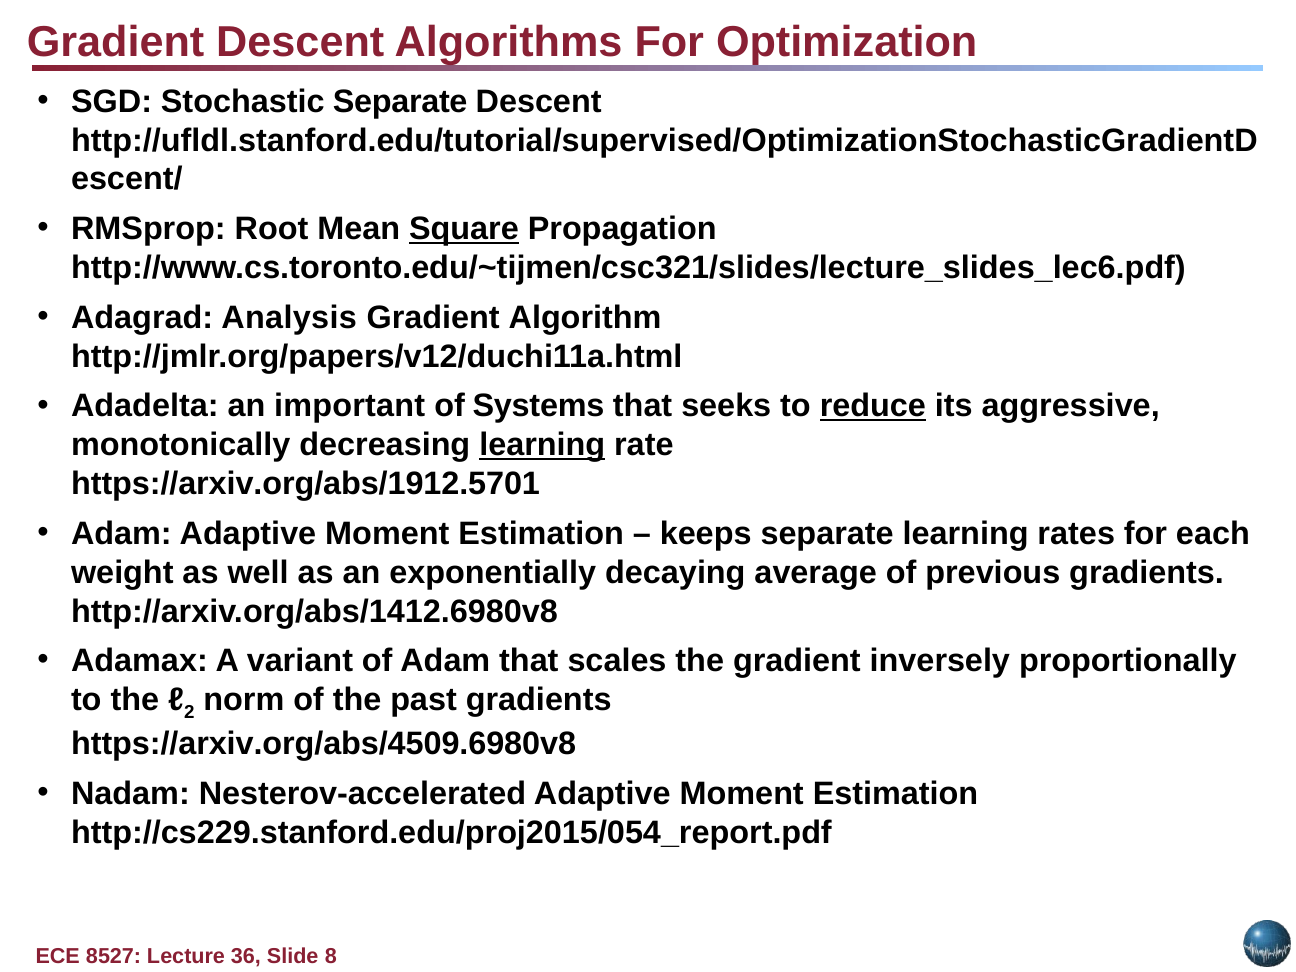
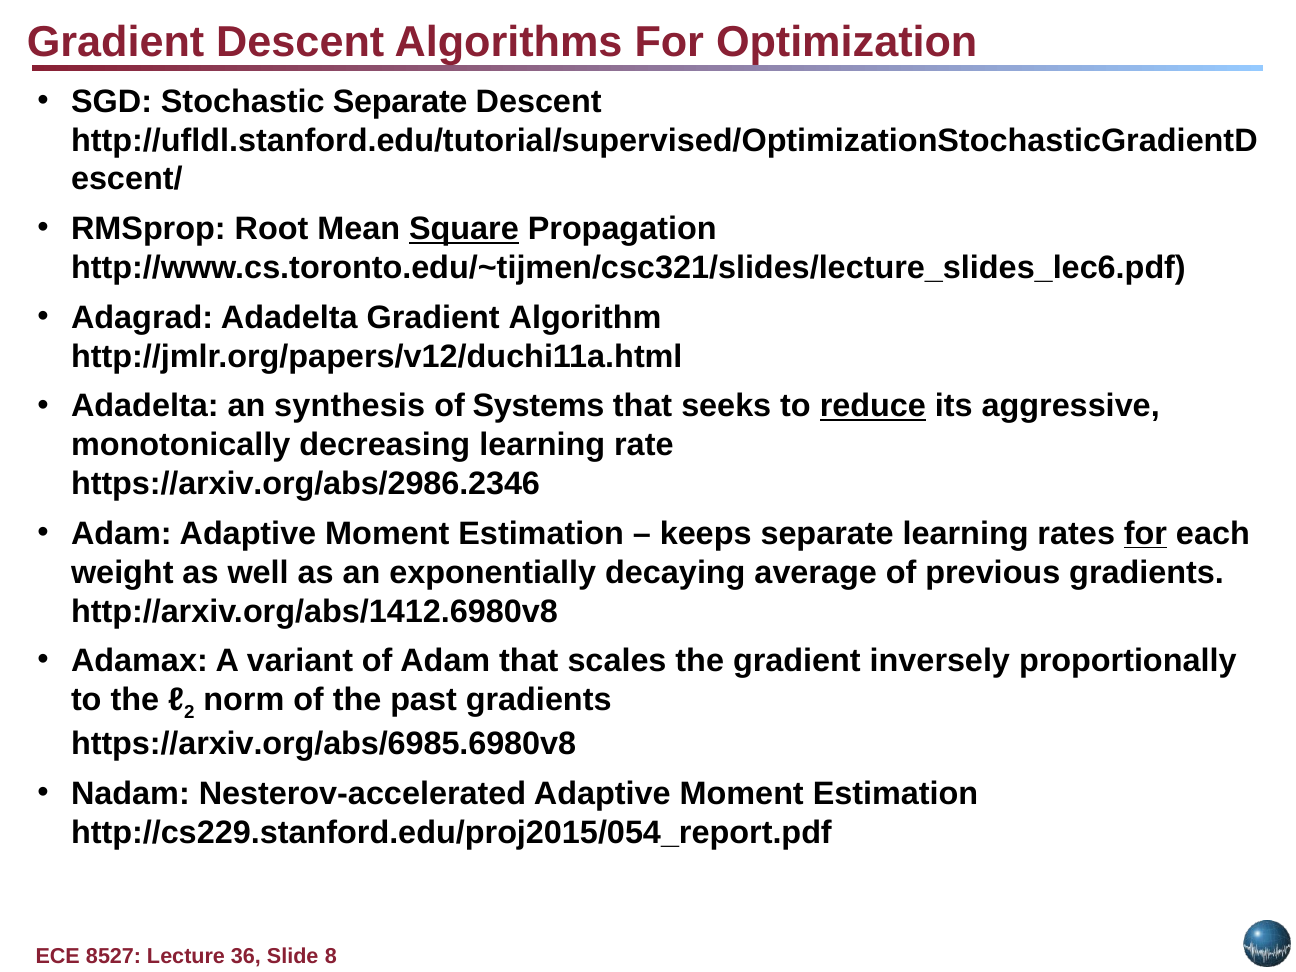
Adagrad Analysis: Analysis -> Adadelta
important: important -> synthesis
learning at (542, 445) underline: present -> none
https://arxiv.org/abs/1912.5701: https://arxiv.org/abs/1912.5701 -> https://arxiv.org/abs/2986.2346
for at (1146, 534) underline: none -> present
https://arxiv.org/abs/4509.6980v8: https://arxiv.org/abs/4509.6980v8 -> https://arxiv.org/abs/6985.6980v8
